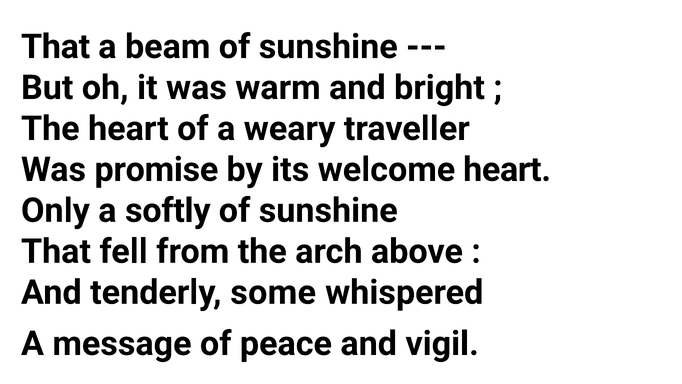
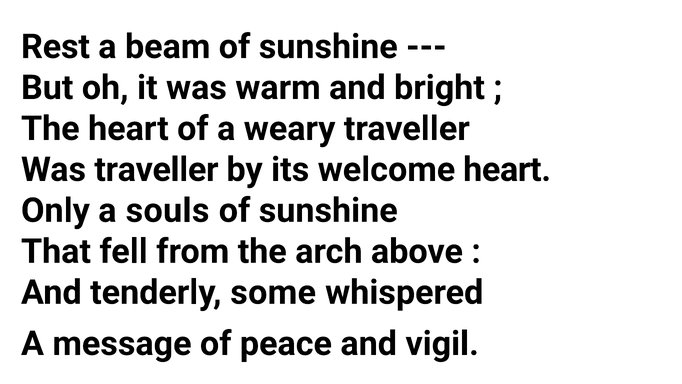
That at (56, 47): That -> Rest
Was promise: promise -> traveller
softly: softly -> souls
